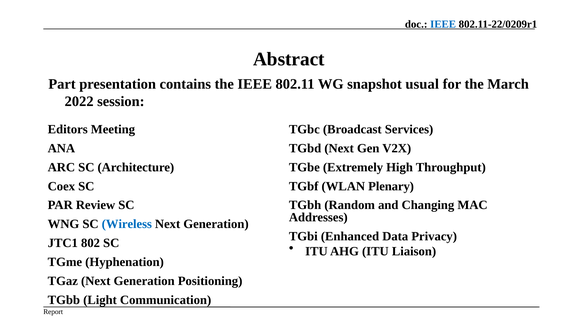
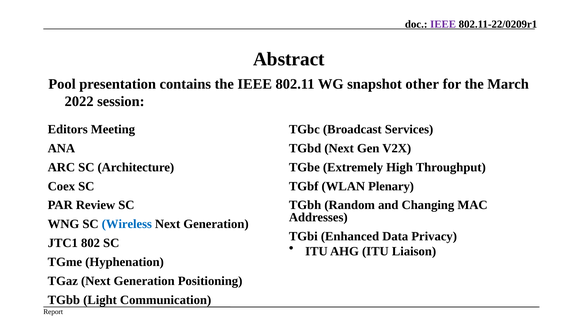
IEEE at (443, 24) colour: blue -> purple
Part: Part -> Pool
usual: usual -> other
